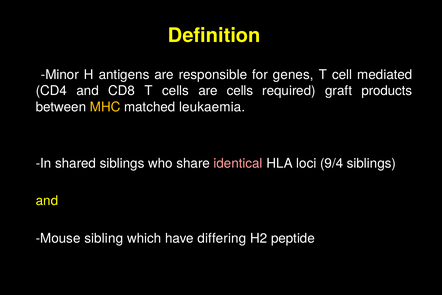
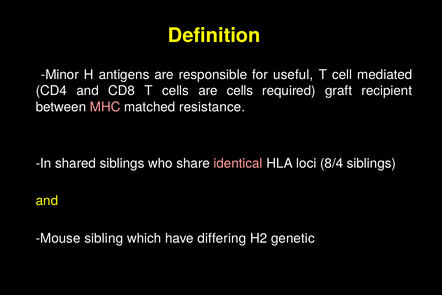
genes: genes -> useful
products: products -> recipient
MHC colour: yellow -> pink
leukaemia: leukaemia -> resistance
9/4: 9/4 -> 8/4
peptide: peptide -> genetic
